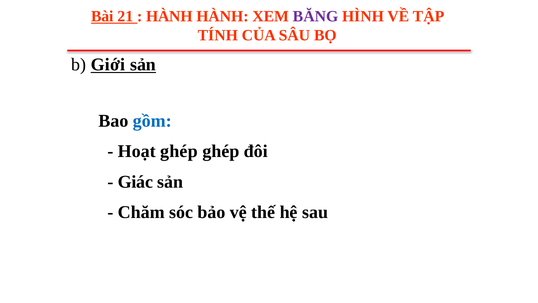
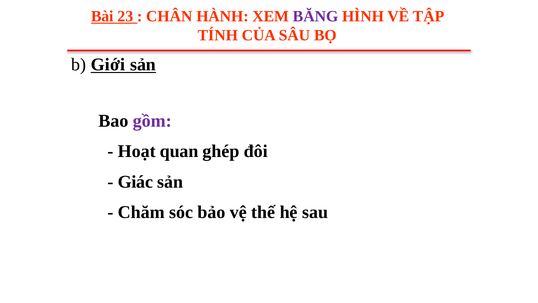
21: 21 -> 23
HÀNH at (169, 16): HÀNH -> CHÂN
gồm colour: blue -> purple
Hoạt ghép: ghép -> quan
